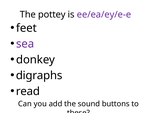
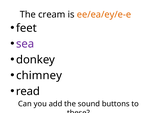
pottey: pottey -> cream
ee/ea/ey/e-e colour: purple -> orange
digraphs: digraphs -> chimney
